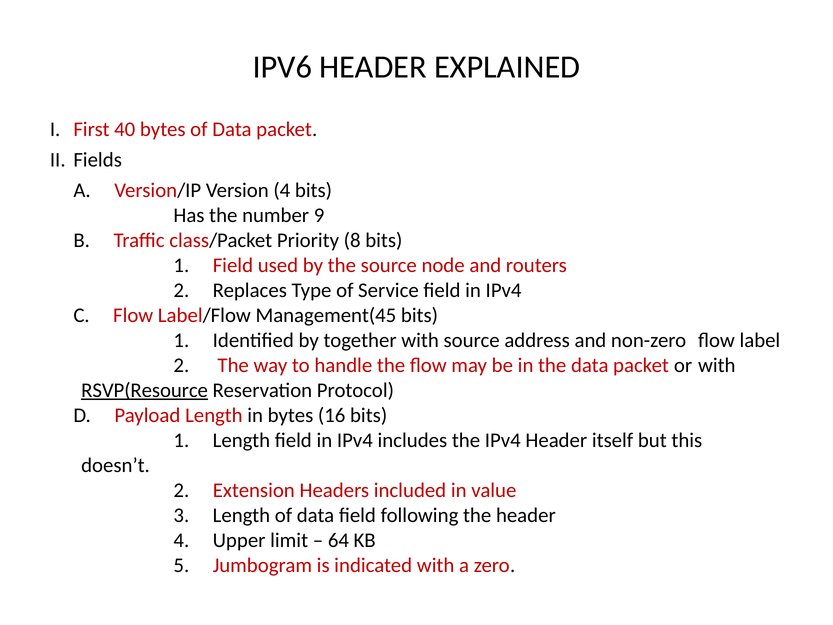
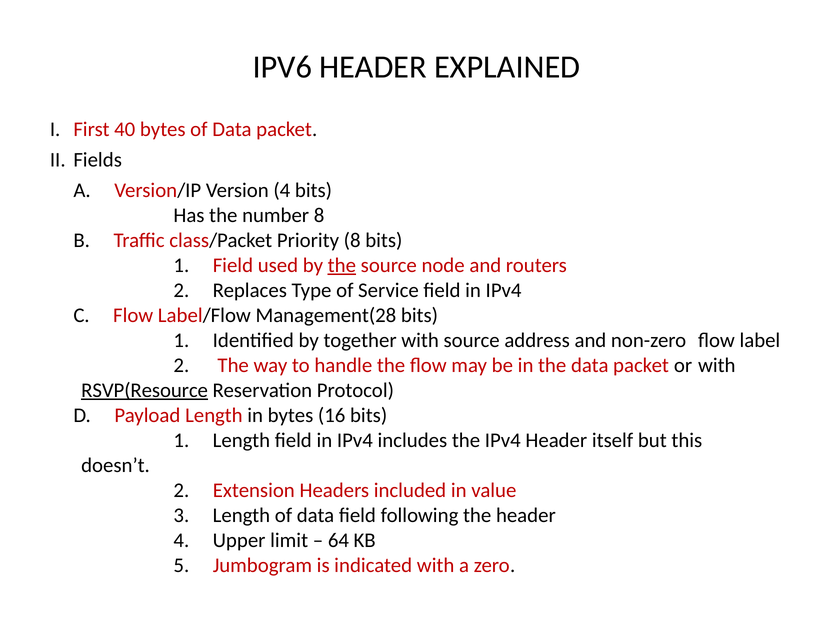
number 9: 9 -> 8
the at (342, 265) underline: none -> present
Management(45: Management(45 -> Management(28
